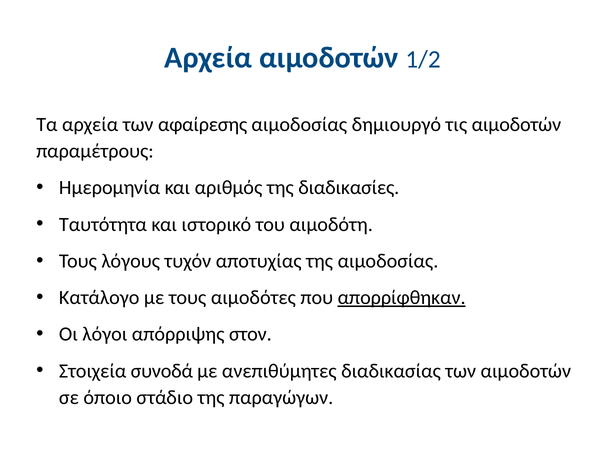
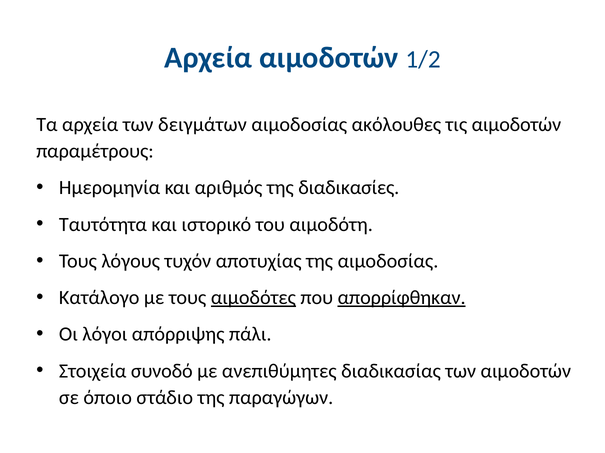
αφαίρεσης: αφαίρεσης -> δειγμάτων
δημιουργό: δημιουργό -> ακόλουθες
αιμοδότες underline: none -> present
στον: στον -> πάλι
συνοδά: συνοδά -> συνοδό
